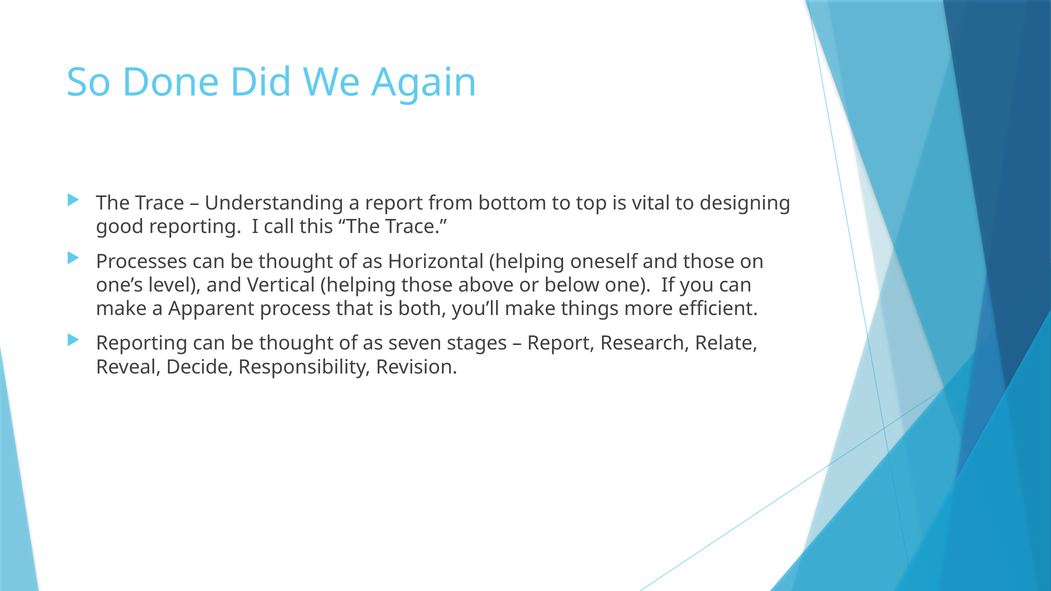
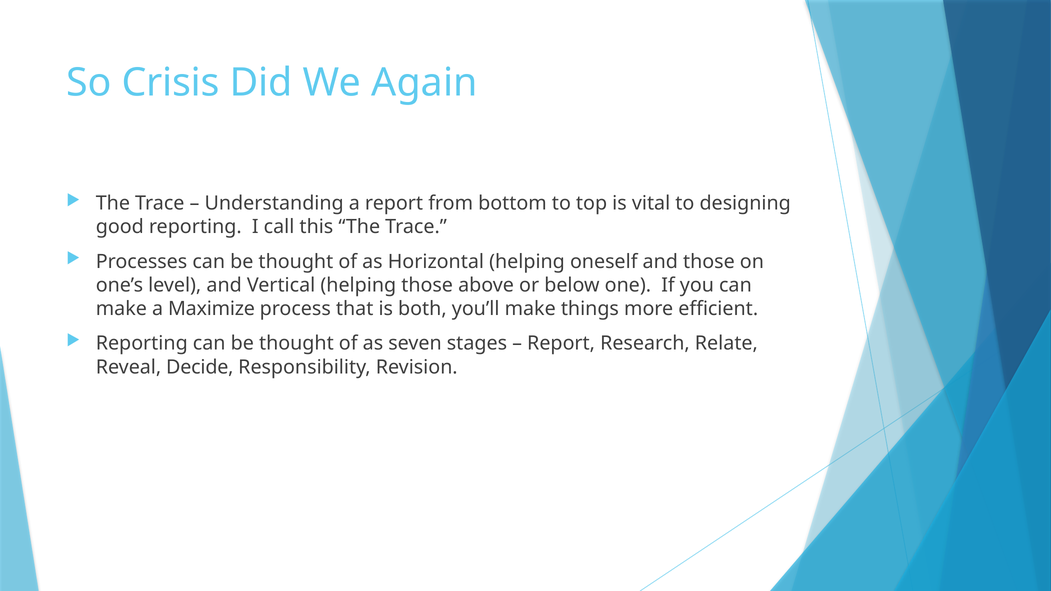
Done: Done -> Crisis
Apparent: Apparent -> Maximize
